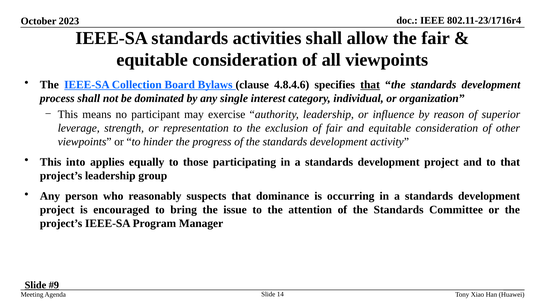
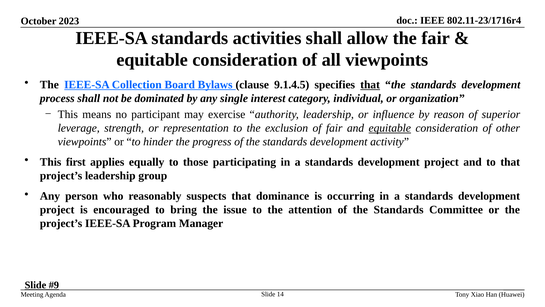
4.8.4.6: 4.8.4.6 -> 9.1.4.5
equitable at (390, 128) underline: none -> present
into: into -> first
